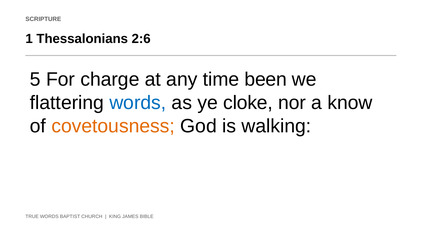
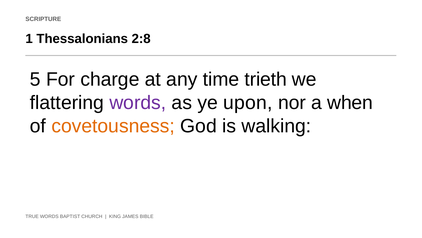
2:6: 2:6 -> 2:8
been: been -> trieth
words at (138, 103) colour: blue -> purple
cloke: cloke -> upon
know: know -> when
